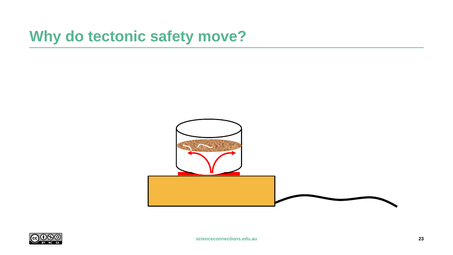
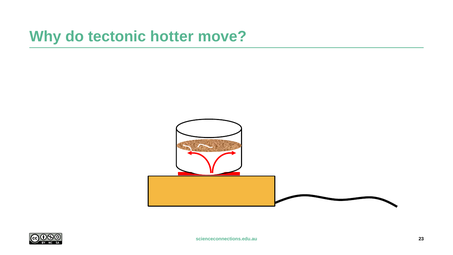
safety: safety -> hotter
